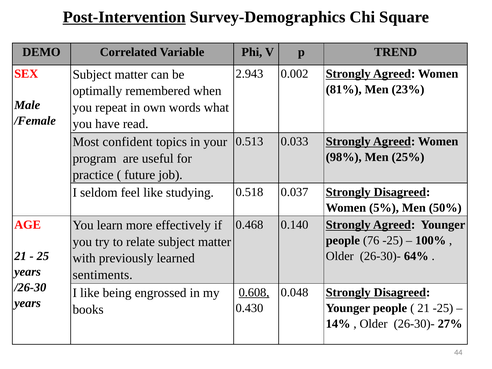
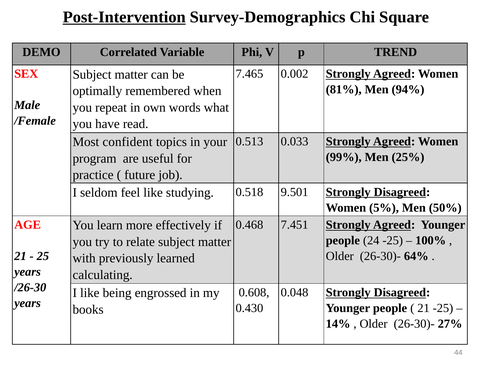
2.943: 2.943 -> 7.465
23%: 23% -> 94%
98%: 98% -> 99%
0.037: 0.037 -> 9.501
0.140: 0.140 -> 7.451
76: 76 -> 24
sentiments: sentiments -> calculating
0.608 underline: present -> none
